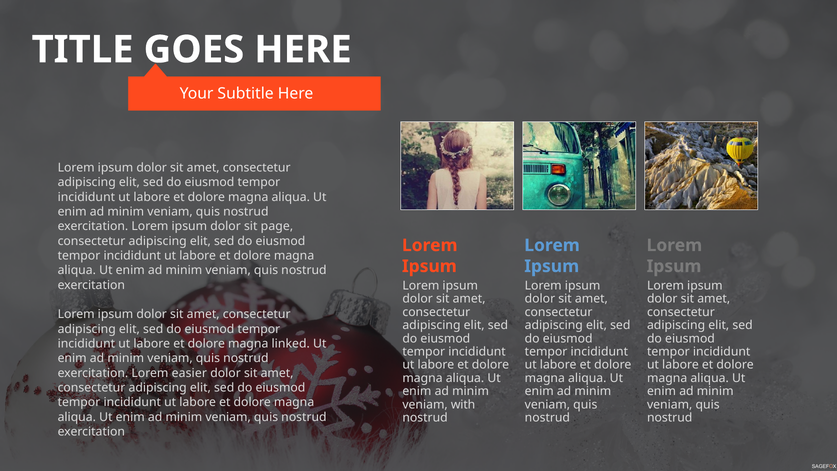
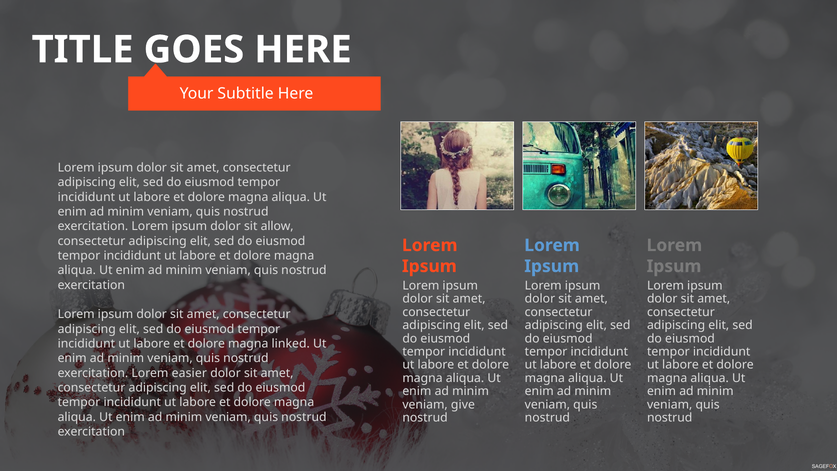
page: page -> allow
with: with -> give
